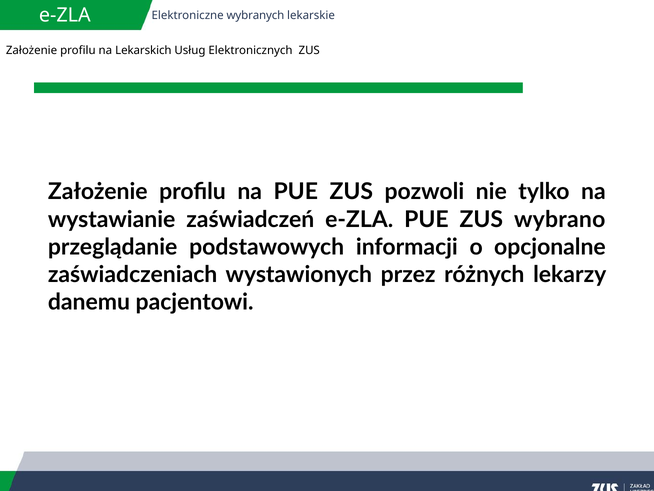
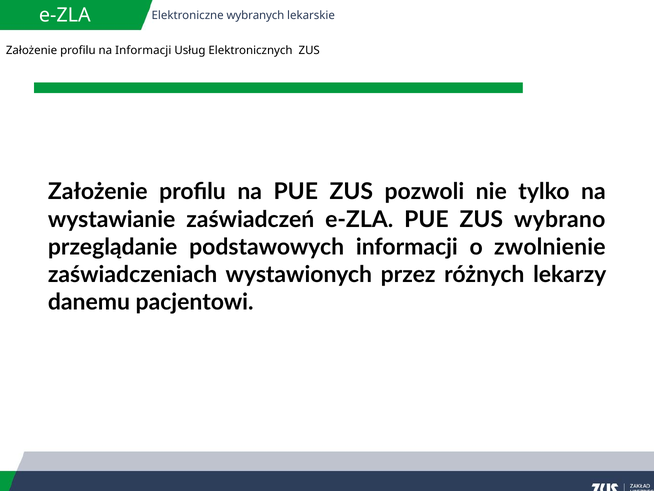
na Lekarskich: Lekarskich -> Informacji
opcjonalne: opcjonalne -> zwolnienie
